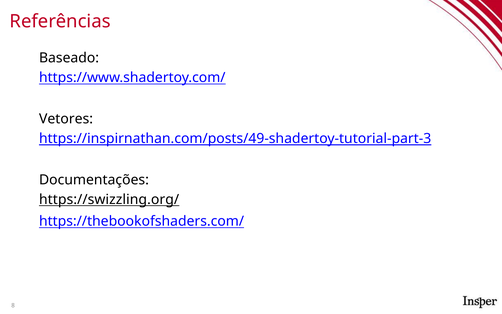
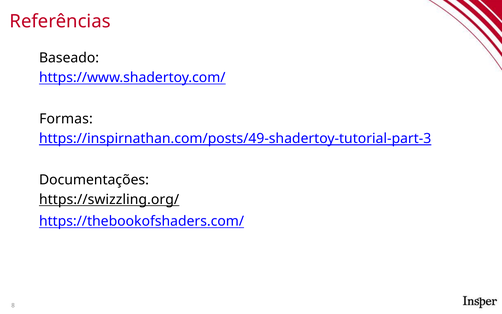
Vetores: Vetores -> Formas
